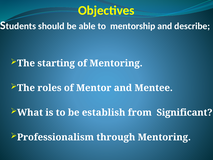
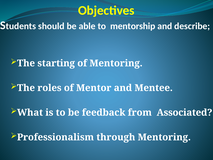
establish: establish -> feedback
Significant: Significant -> Associated
